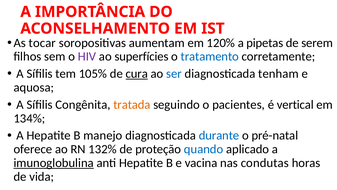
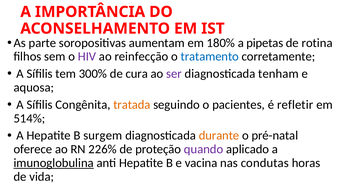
tocar: tocar -> parte
120%: 120% -> 180%
serem: serem -> rotina
superfícies: superfícies -> reinfecção
105%: 105% -> 300%
cura underline: present -> none
ser colour: blue -> purple
vertical: vertical -> refletir
134%: 134% -> 514%
manejo: manejo -> surgem
durante colour: blue -> orange
132%: 132% -> 226%
quando colour: blue -> purple
